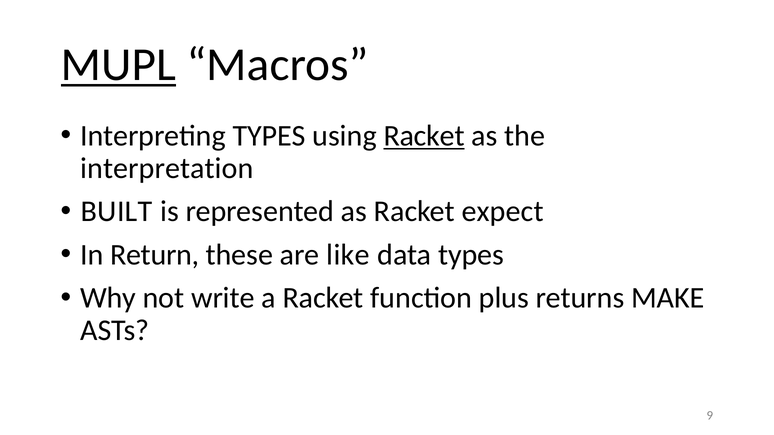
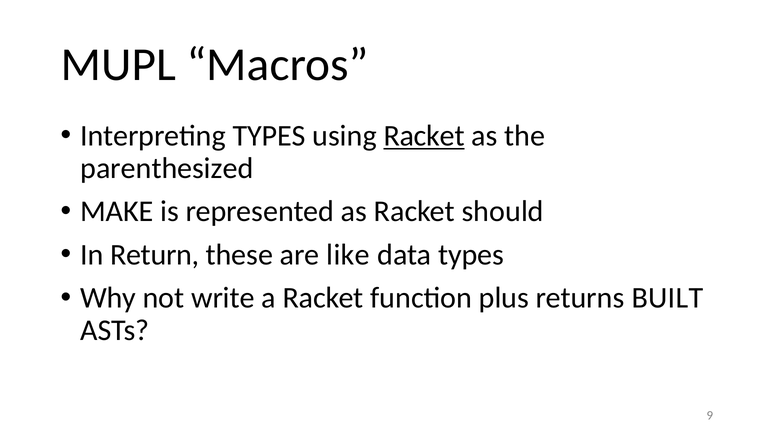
MUPL underline: present -> none
interpretation: interpretation -> parenthesized
BUILT: BUILT -> MAKE
expect: expect -> should
MAKE: MAKE -> BUILT
